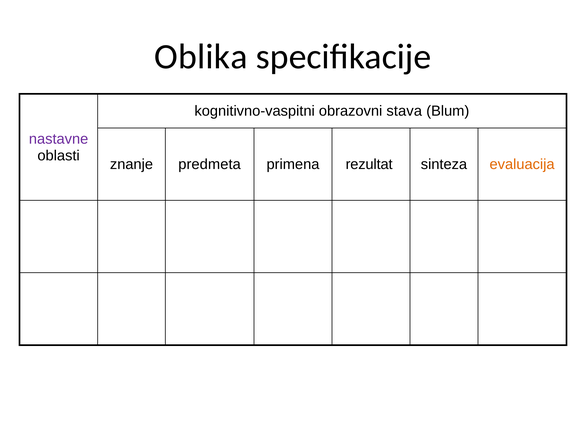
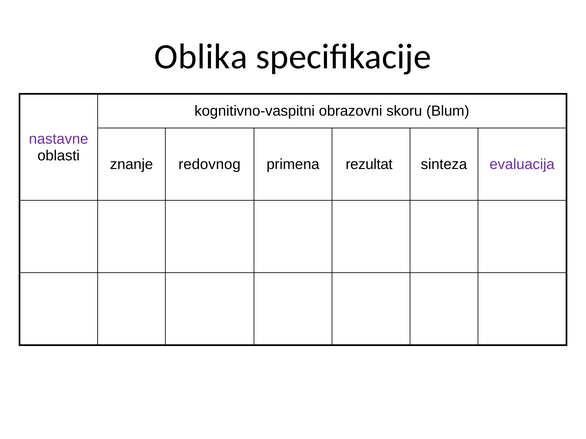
stava: stava -> skoru
predmeta: predmeta -> redovnog
evaluacija colour: orange -> purple
